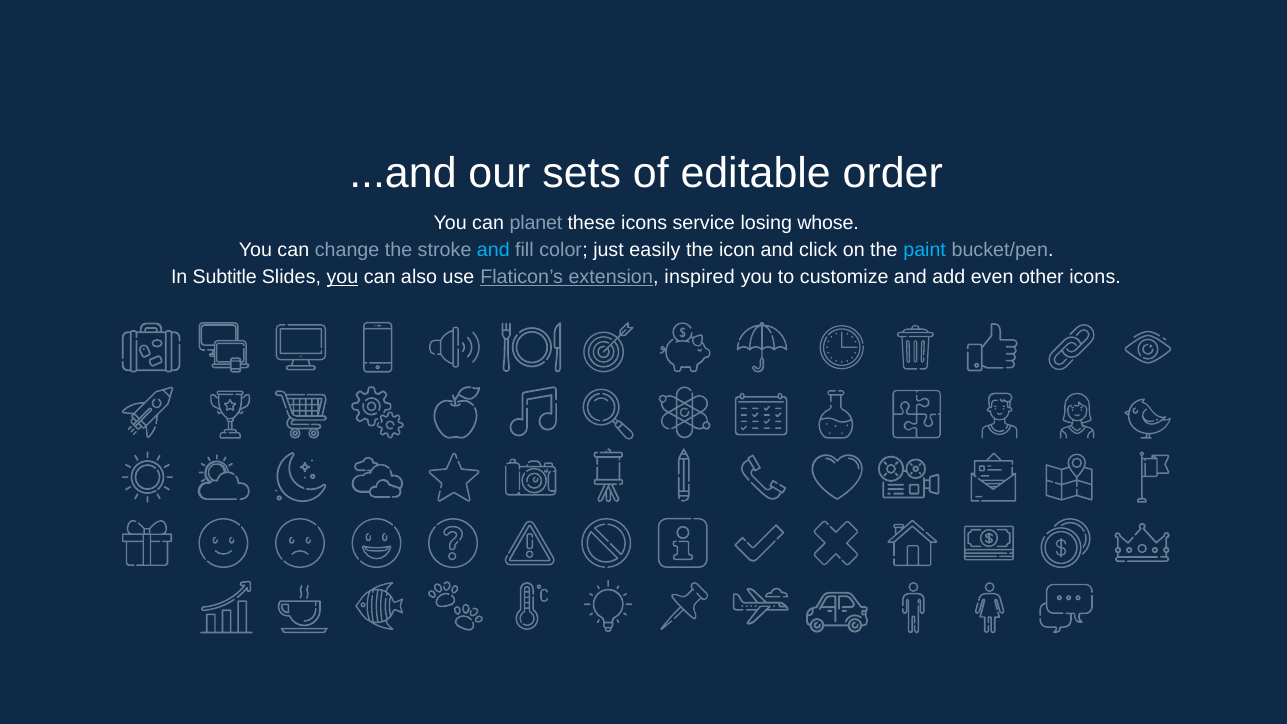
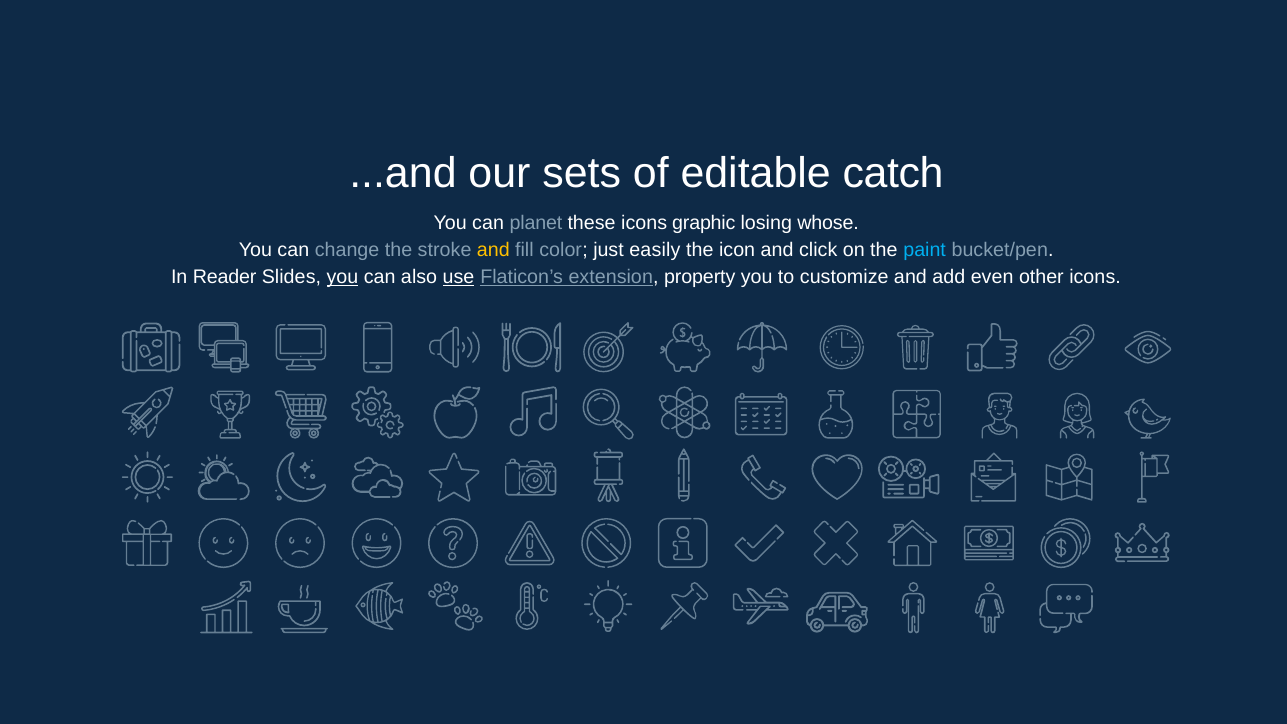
order: order -> catch
service: service -> graphic
and at (493, 250) colour: light blue -> yellow
Subtitle: Subtitle -> Reader
use underline: none -> present
inspired: inspired -> property
